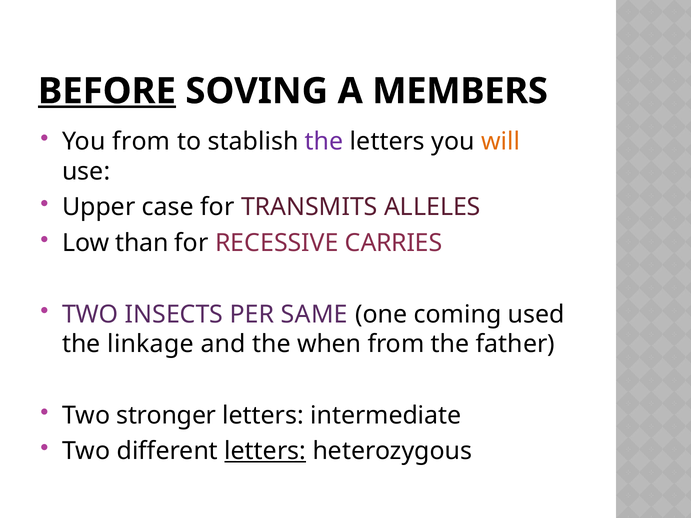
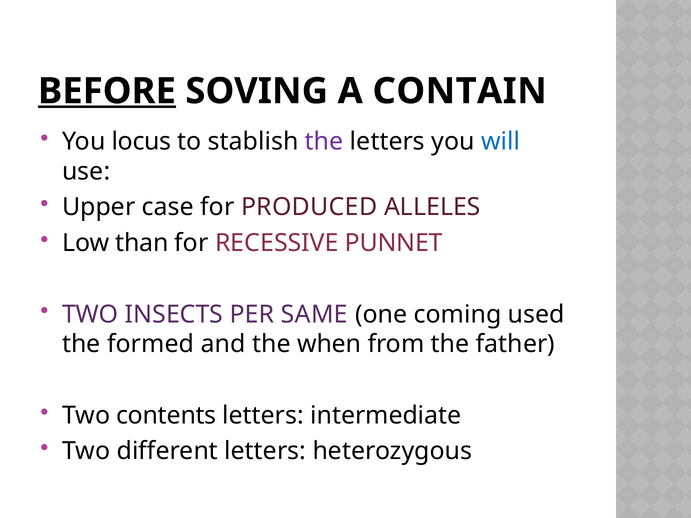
MEMBERS: MEMBERS -> CONTAIN
You from: from -> locus
will colour: orange -> blue
TRANSMITS: TRANSMITS -> PRODUCED
CARRIES: CARRIES -> PUNNET
linkage: linkage -> formed
stronger: stronger -> contents
letters at (265, 451) underline: present -> none
